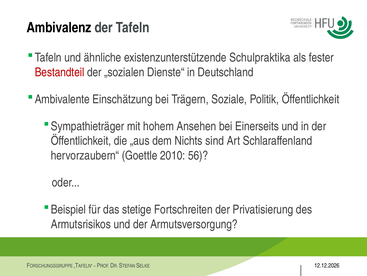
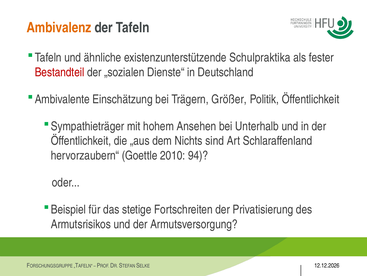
Ambivalenz colour: black -> orange
Soziale: Soziale -> Größer
Einerseits: Einerseits -> Unterhalb
56: 56 -> 94
